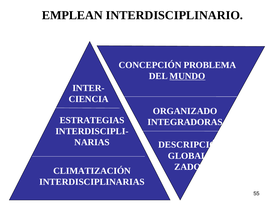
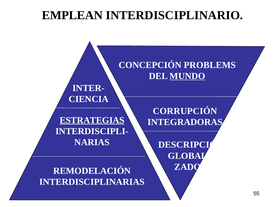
PROBLEMA: PROBLEMA -> PROBLEMS
ORGANIZADO: ORGANIZADO -> CORRUPCIÓN
ESTRATEGIAS underline: none -> present
CLIMATIZACIÓN: CLIMATIZACIÓN -> REMODELACIÓN
